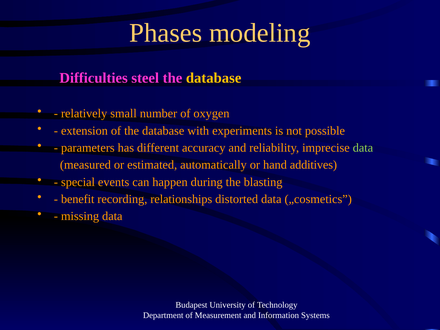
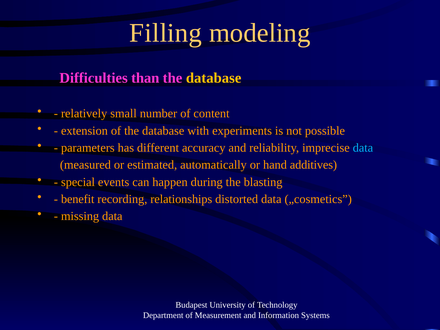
Phases: Phases -> Filling
steel: steel -> than
oxygen: oxygen -> content
data at (363, 148) colour: light green -> light blue
